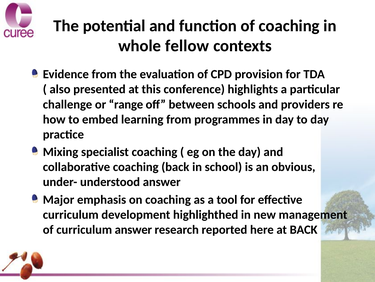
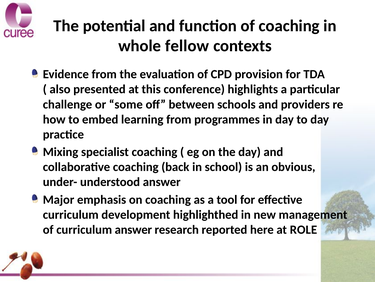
range: range -> some
at BACK: BACK -> ROLE
